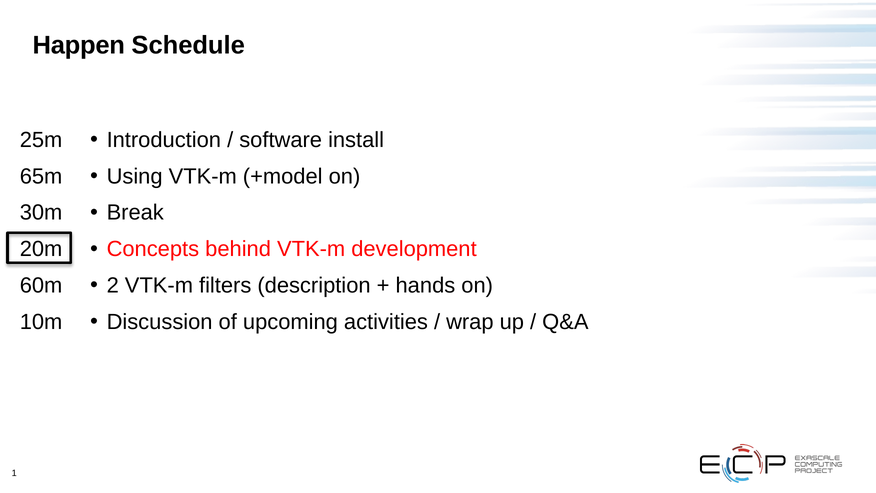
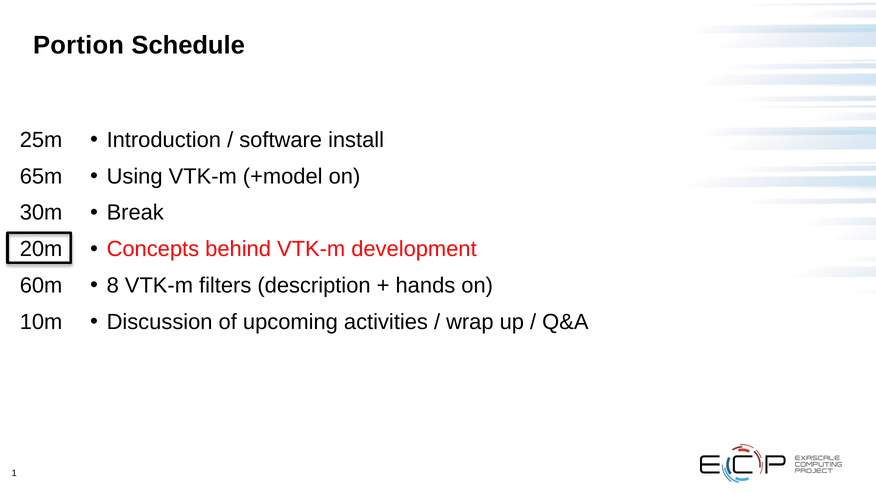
Happen: Happen -> Portion
2: 2 -> 8
